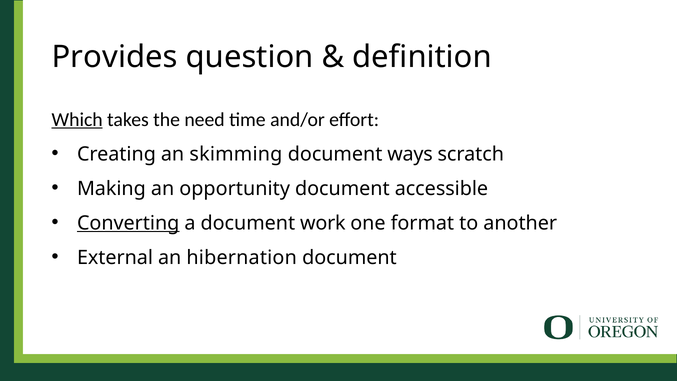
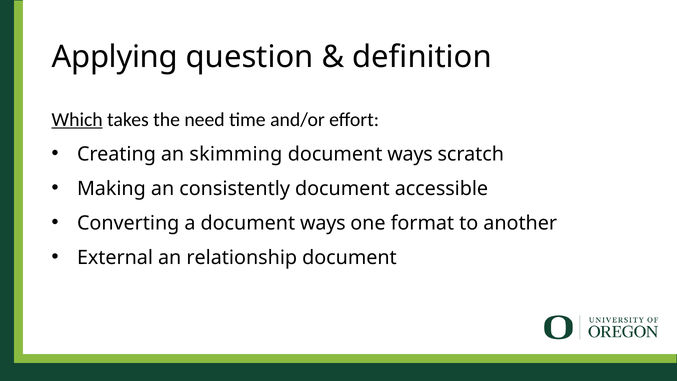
Provides: Provides -> Applying
opportunity: opportunity -> consistently
Converting underline: present -> none
a document work: work -> ways
hibernation: hibernation -> relationship
